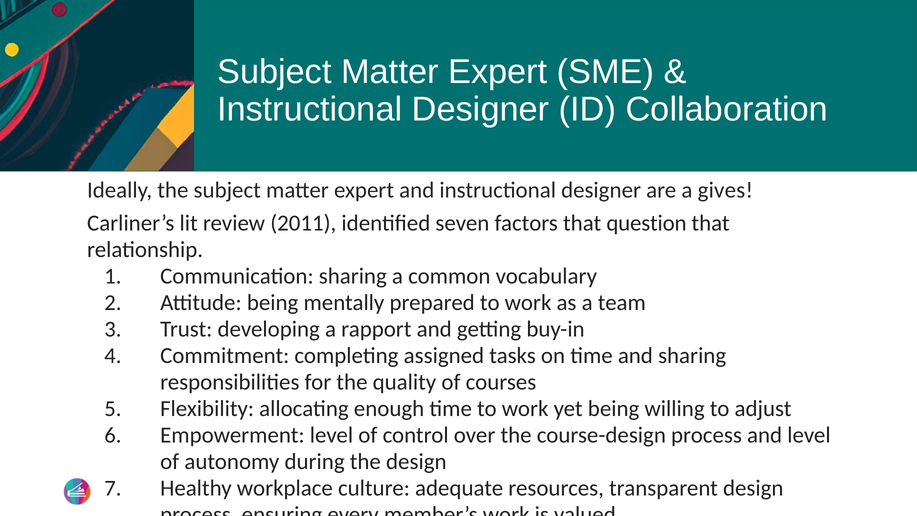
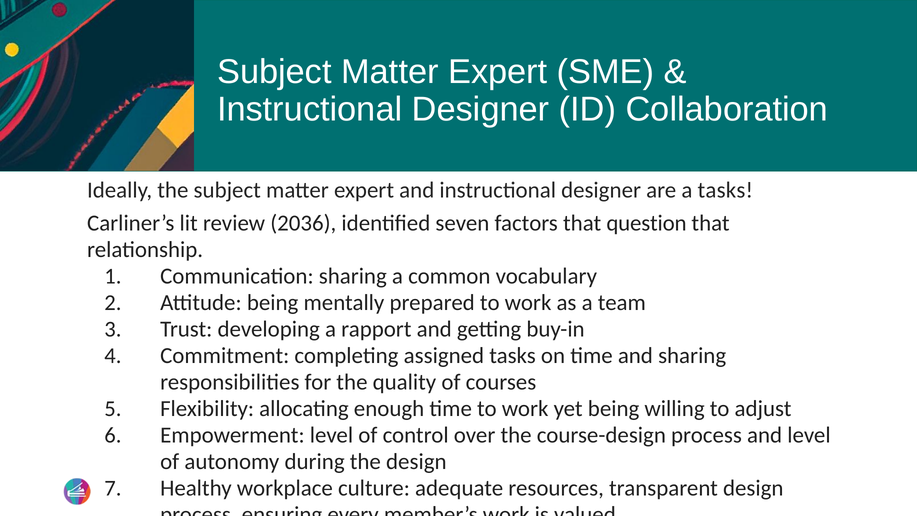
a gives: gives -> tasks
2011: 2011 -> 2036
